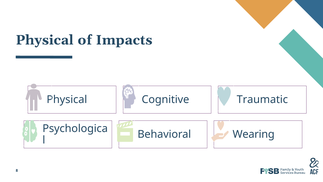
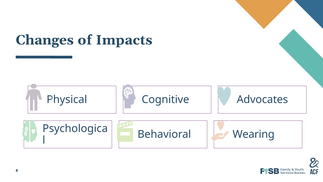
Physical at (45, 40): Physical -> Changes
Traumatic: Traumatic -> Advocates
